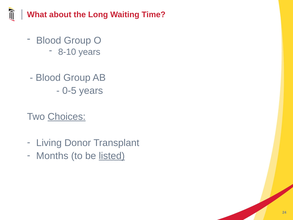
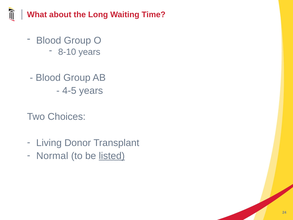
0-5: 0-5 -> 4-5
Choices underline: present -> none
Months: Months -> Normal
